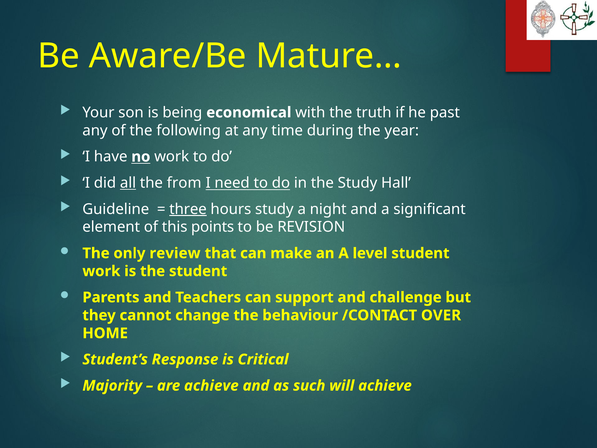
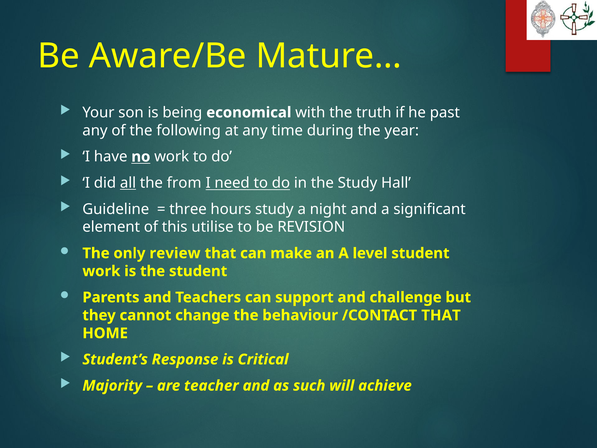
three underline: present -> none
points: points -> utilise
/CONTACT OVER: OVER -> THAT
are achieve: achieve -> teacher
